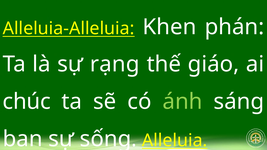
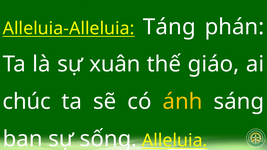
Khen: Khen -> Táng
rạng: rạng -> xuân
ánh colour: light green -> yellow
